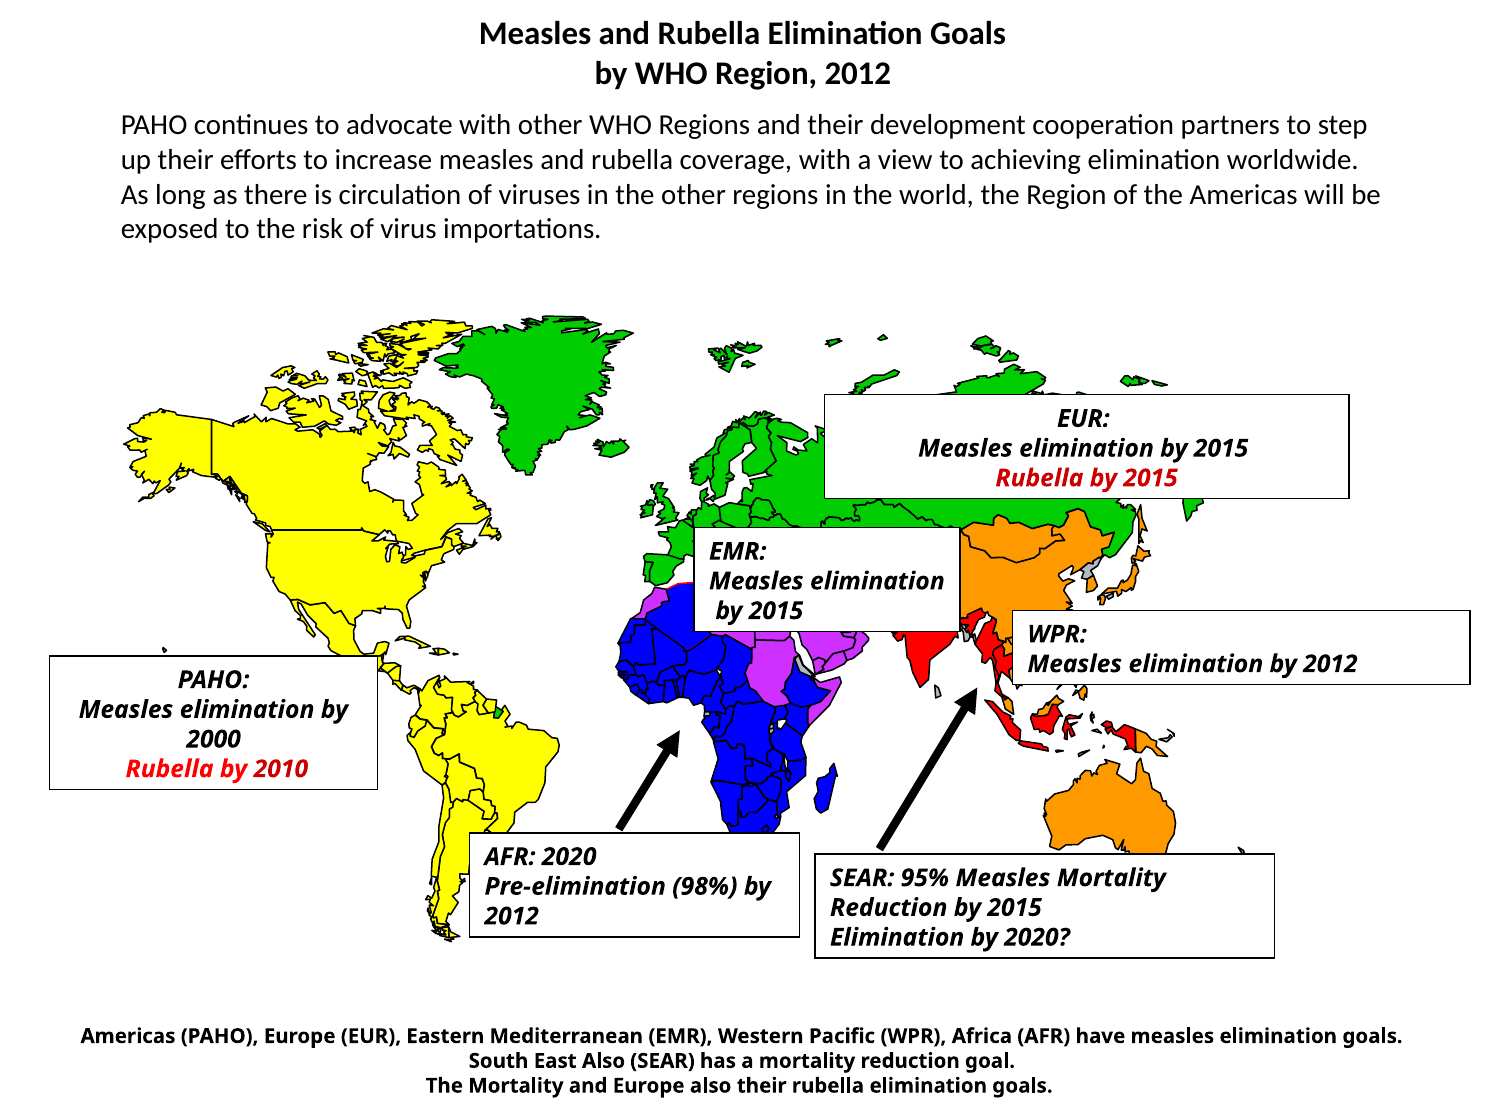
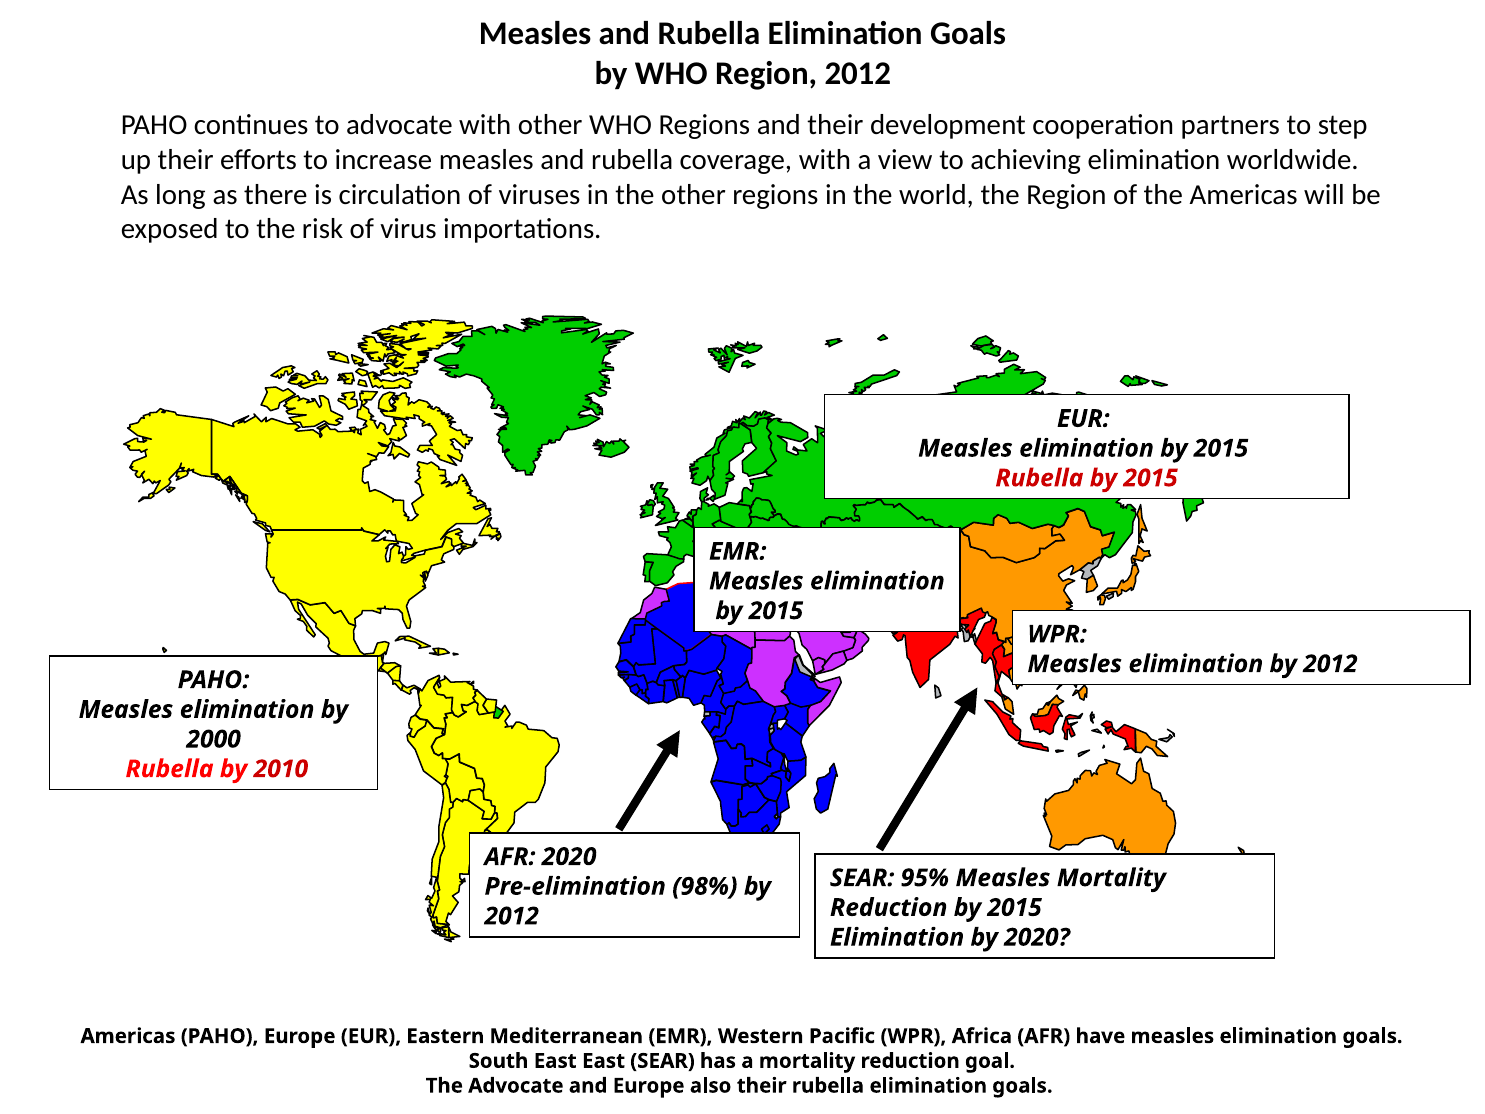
East Also: Also -> East
The Mortality: Mortality -> Advocate
